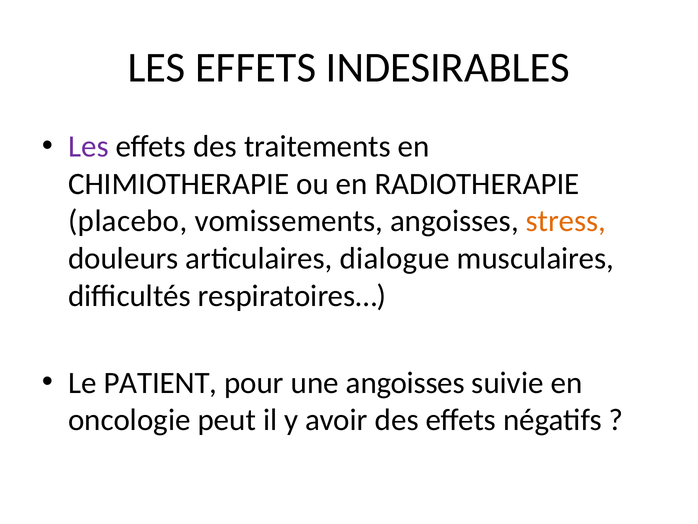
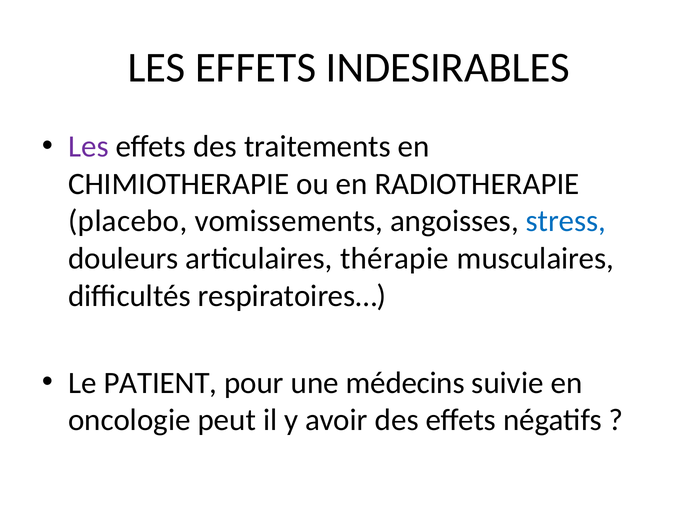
stress colour: orange -> blue
dialogue: dialogue -> thérapie
une angoisses: angoisses -> médecins
